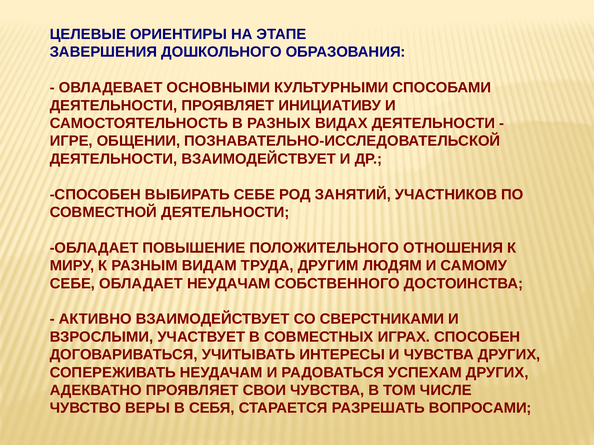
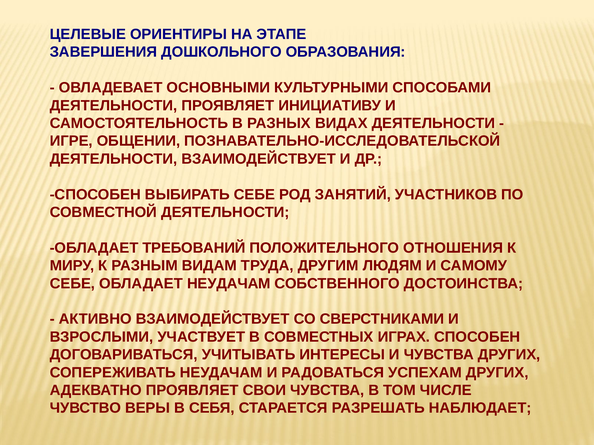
ПОВЫШЕНИЕ: ПОВЫШЕНИЕ -> ТРЕБОВАНИЙ
ВОПРОСАМИ: ВОПРОСАМИ -> НАБЛЮДАЕТ
